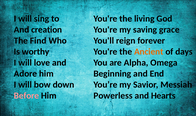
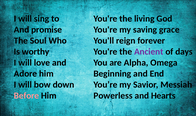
creation: creation -> promise
Find: Find -> Soul
Ancient colour: orange -> purple
